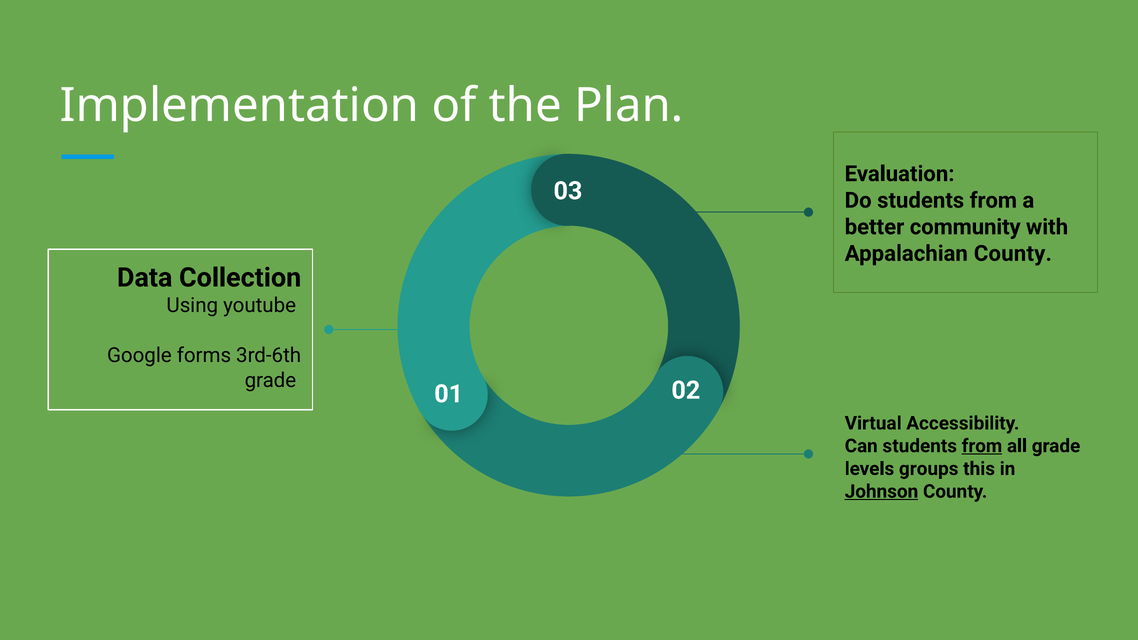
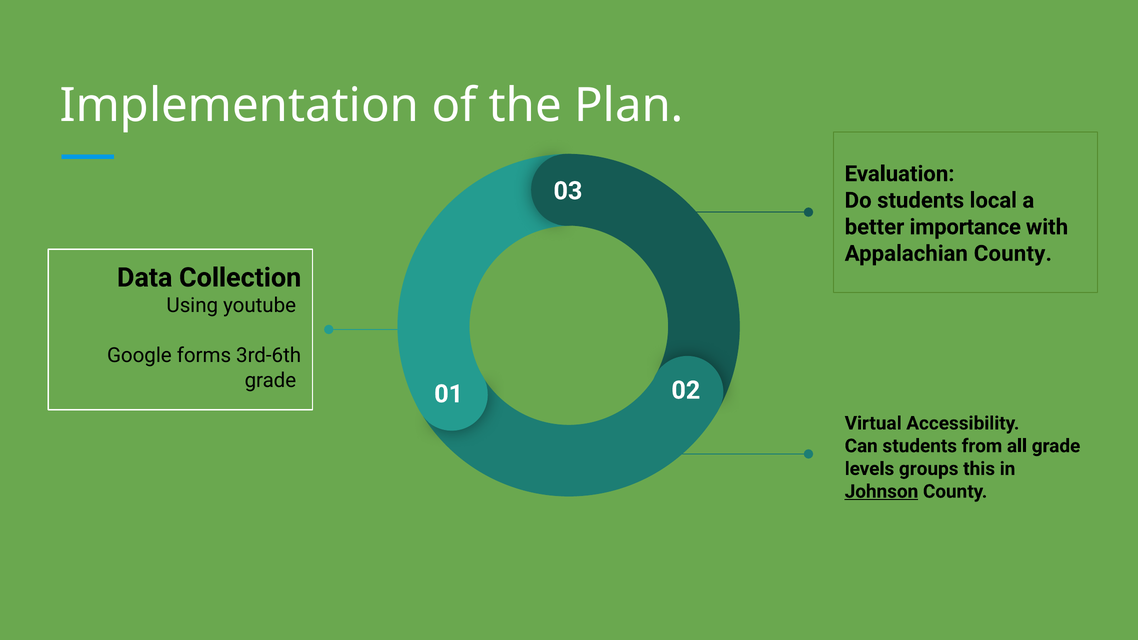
Do students from: from -> local
community: community -> importance
from at (982, 446) underline: present -> none
